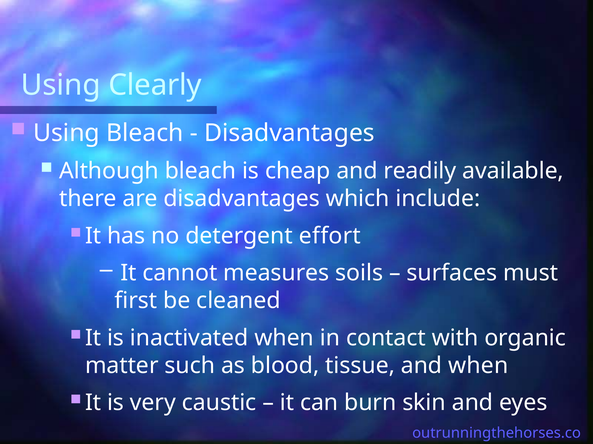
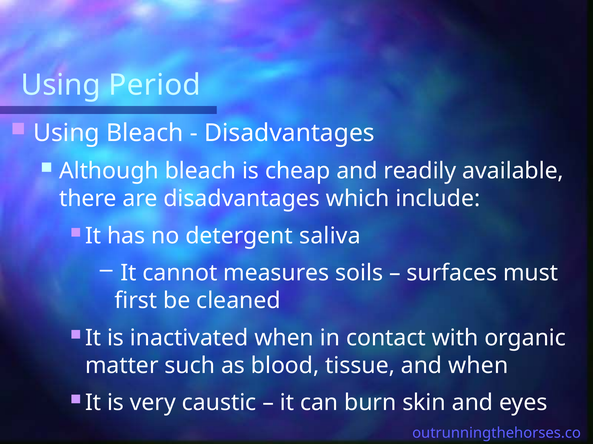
Clearly: Clearly -> Period
effort: effort -> saliva
